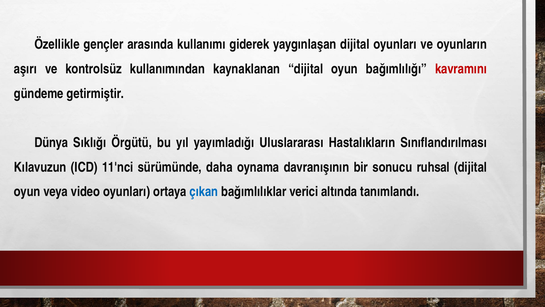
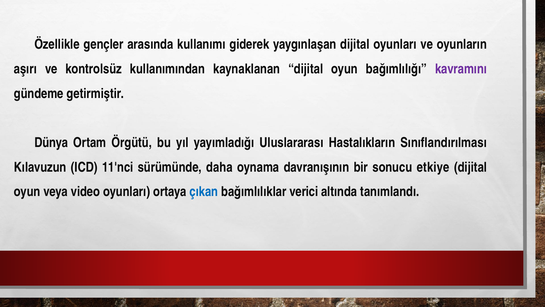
kavramını colour: red -> purple
Sıklığı: Sıklığı -> Ortam
ruhsal: ruhsal -> etkiye
